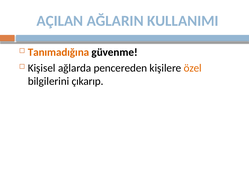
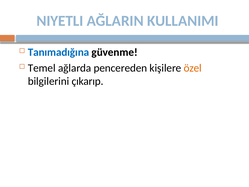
AÇILAN: AÇILAN -> NIYETLI
Tanımadığına colour: orange -> blue
Kişisel: Kişisel -> Temel
